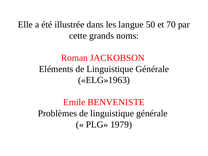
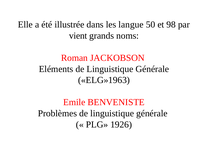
70: 70 -> 98
cette: cette -> vient
1979: 1979 -> 1926
